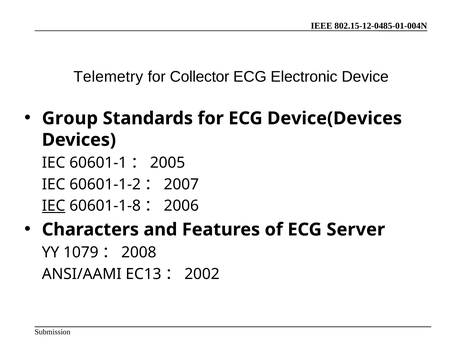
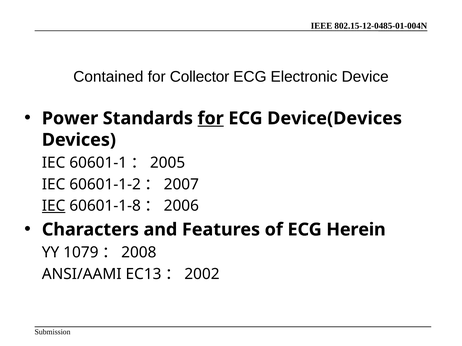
Telemetry: Telemetry -> Contained
Group: Group -> Power
for at (211, 119) underline: none -> present
Server: Server -> Herein
